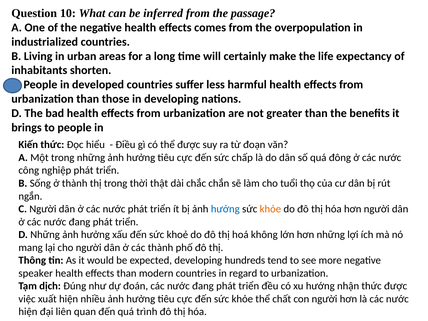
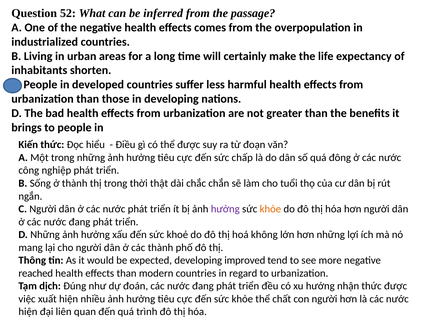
10: 10 -> 52
hưởng at (225, 209) colour: blue -> purple
hundreds: hundreds -> improved
speaker: speaker -> reached
